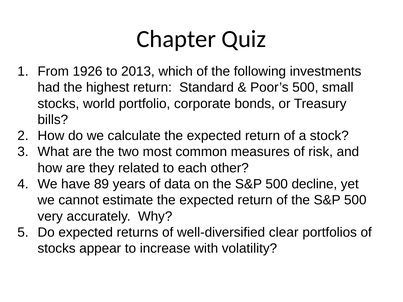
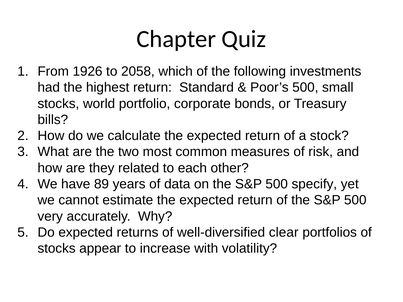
2013: 2013 -> 2058
decline: decline -> specify
